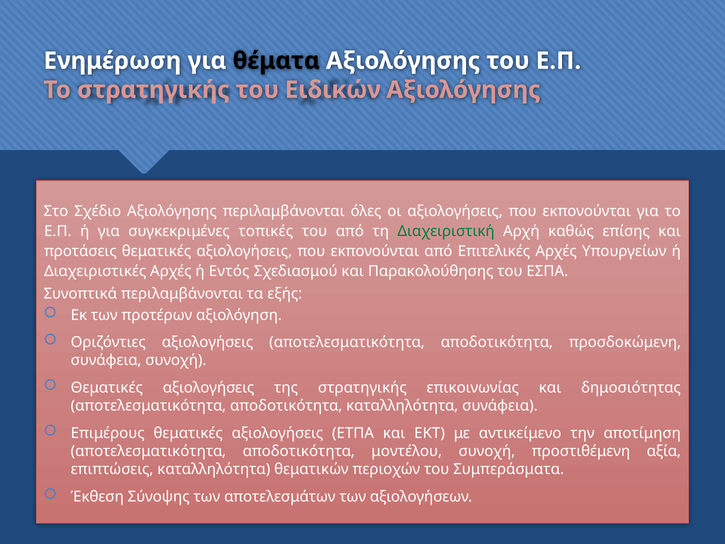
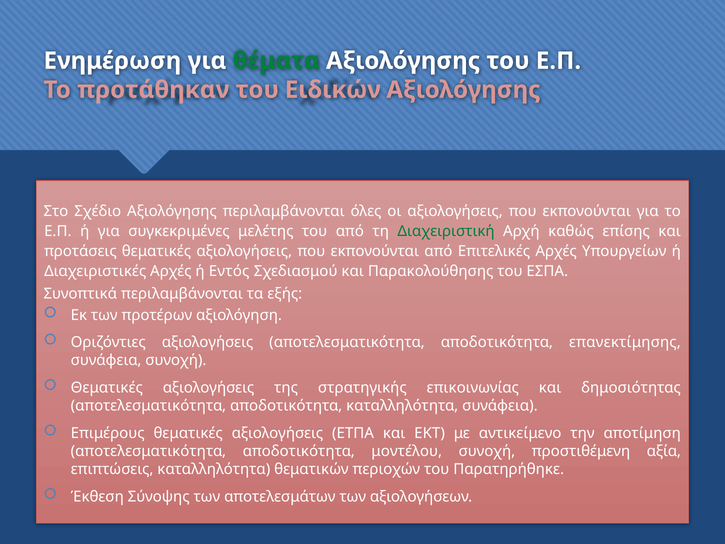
θέματα colour: black -> green
Το στρατηγικής: στρατηγικής -> προτάθηκαν
τοπικές: τοπικές -> μελέτης
προσδοκώμενη: προσδοκώμενη -> επανεκτίμησης
Συμπεράσματα: Συμπεράσματα -> Παρατηρήθηκε
